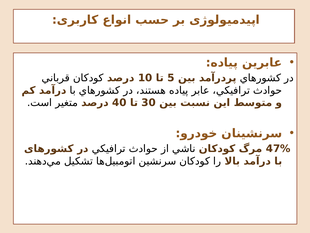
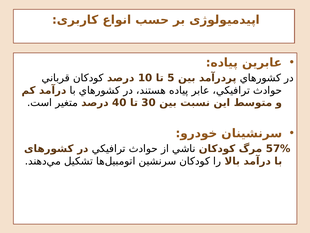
47%: 47% -> 57%
